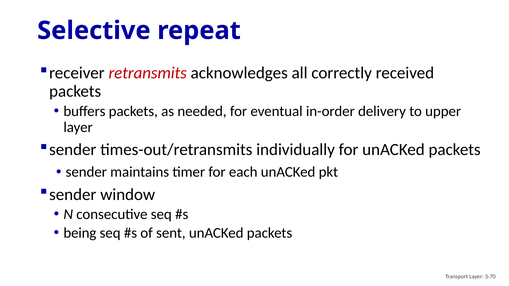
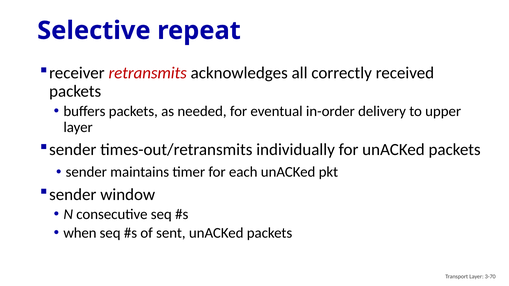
being: being -> when
